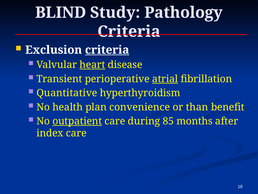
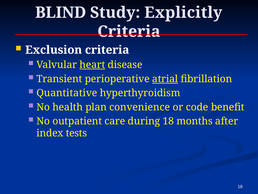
Pathology: Pathology -> Explicitly
criteria at (107, 50) underline: present -> none
than: than -> code
outpatient underline: present -> none
during 85: 85 -> 18
index care: care -> tests
